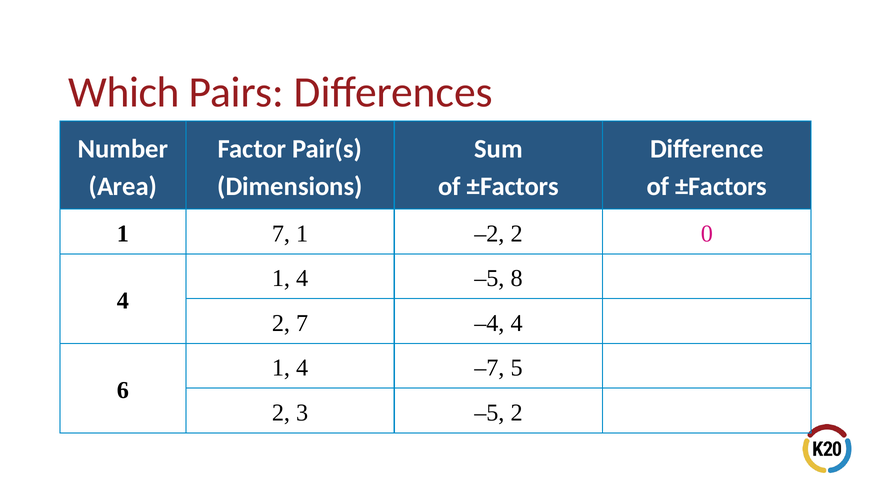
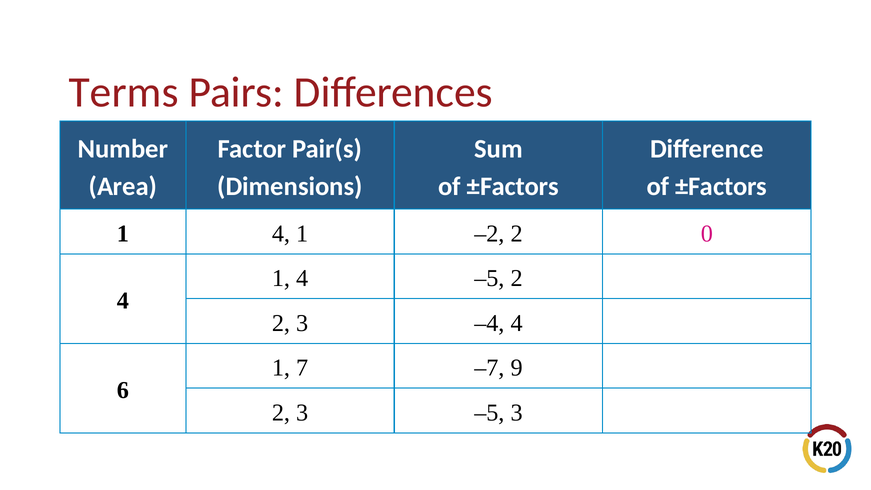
Which: Which -> Terms
7 at (281, 234): 7 -> 4
–5 8: 8 -> 2
7 at (302, 323): 7 -> 3
4 at (302, 368): 4 -> 7
5: 5 -> 9
–5 2: 2 -> 3
